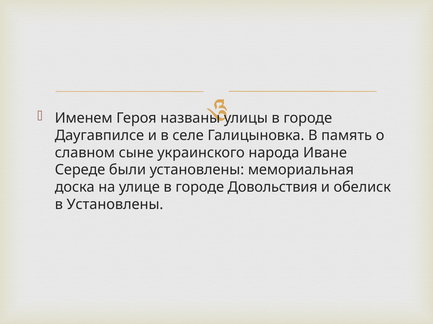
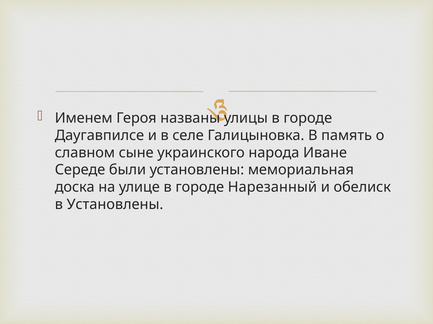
Довольствия: Довольствия -> Нарезанный
